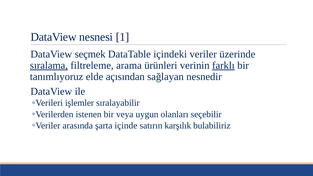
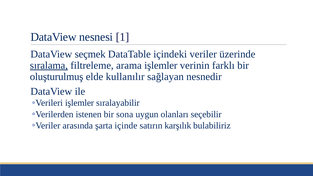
arama ürünleri: ürünleri -> işlemler
farklı underline: present -> none
tanımlıyoruz: tanımlıyoruz -> oluşturulmuş
açısından: açısından -> kullanılır
veya: veya -> sona
